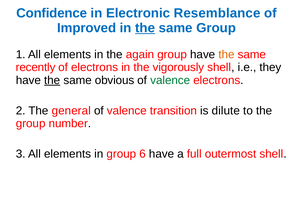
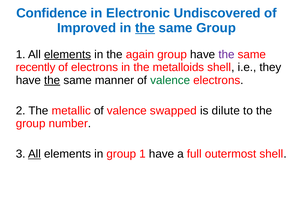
Resemblance: Resemblance -> Undiscovered
elements at (68, 55) underline: none -> present
the at (226, 55) colour: orange -> purple
vigorously: vigorously -> metalloids
obvious: obvious -> manner
general: general -> metallic
transition: transition -> swapped
All at (35, 154) underline: none -> present
in group 6: 6 -> 1
